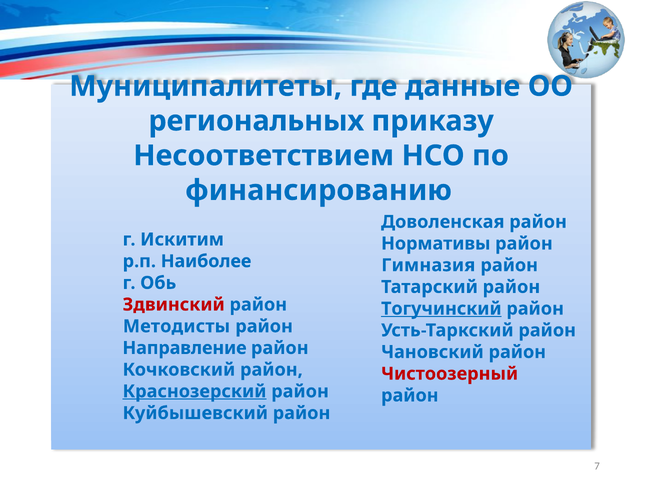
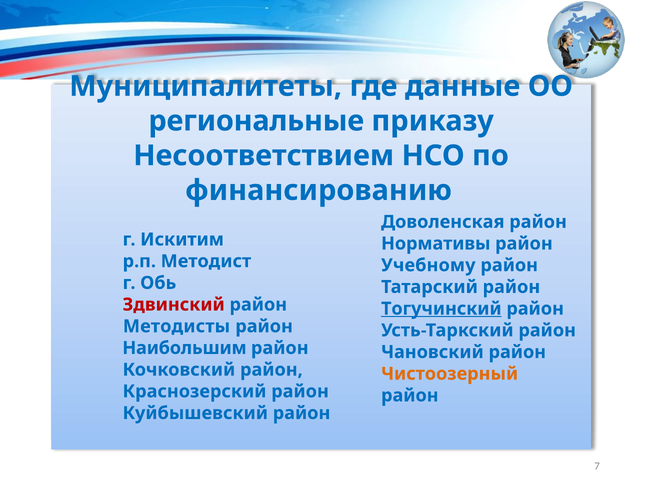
региональных: региональных -> региональные
Наиболее: Наиболее -> Методист
Гимназия: Гимназия -> Учебному
Направление: Направление -> Наибольшим
Чистоозерный colour: red -> orange
Краснозерский underline: present -> none
